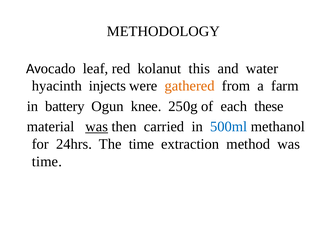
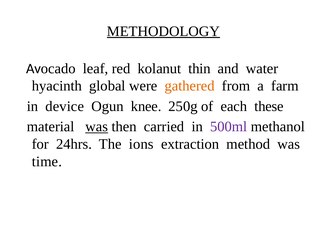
METHODOLOGY underline: none -> present
this: this -> thin
injects: injects -> global
battery: battery -> device
500ml colour: blue -> purple
The time: time -> ions
